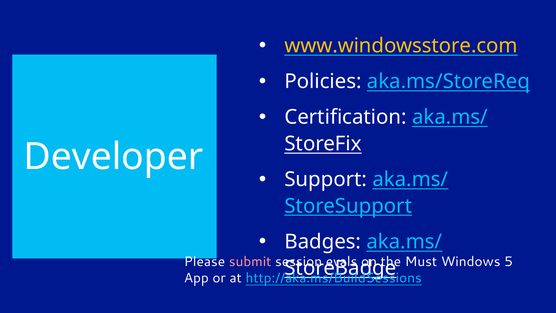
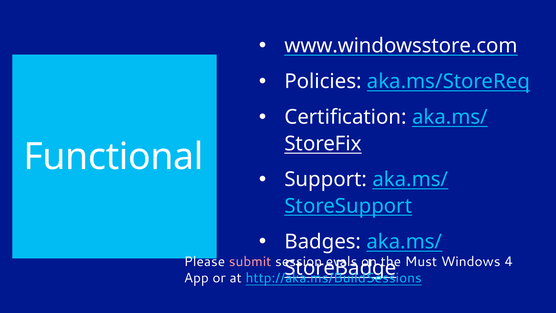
www.windowsstore.com colour: yellow -> white
Developer: Developer -> Functional
5: 5 -> 4
